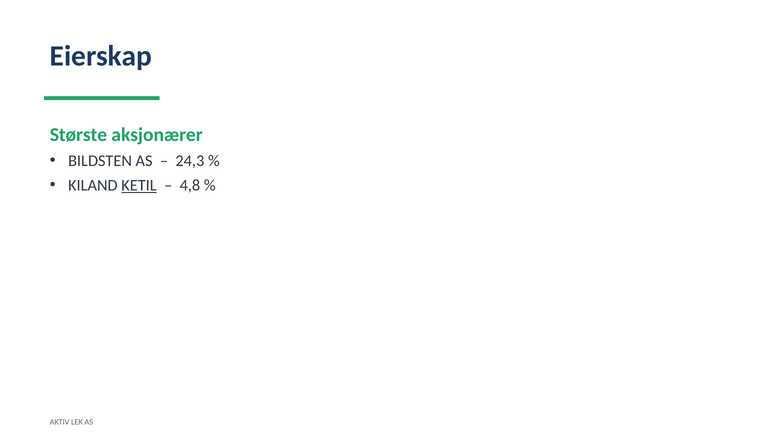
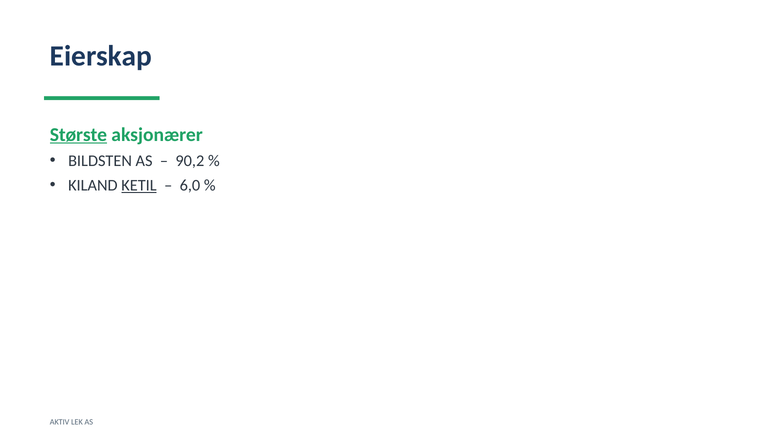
Største underline: none -> present
24,3: 24,3 -> 90,2
4,8: 4,8 -> 6,0
